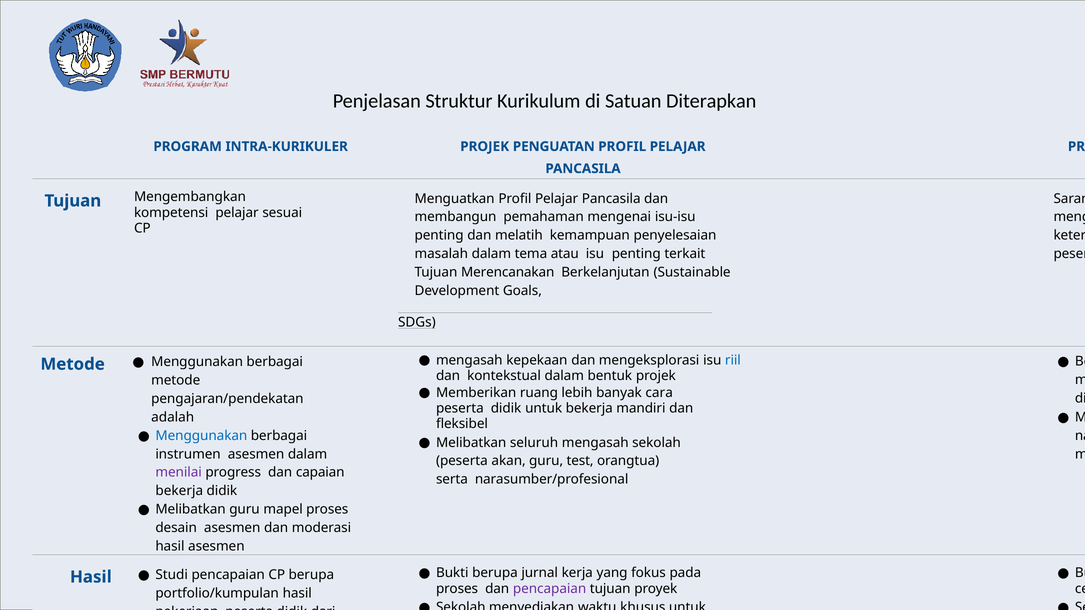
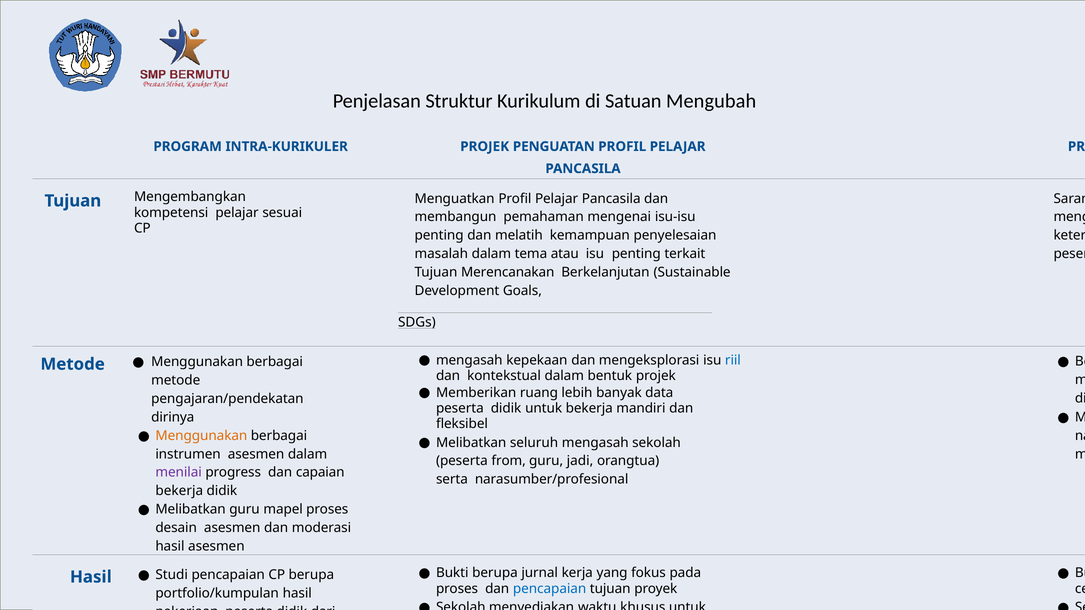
Diterapkan: Diterapkan -> Mengubah
cara: cara -> data
adalah: adalah -> dirinya
Menggunakan at (201, 436) colour: blue -> orange
akan: akan -> from
test: test -> jadi
pencapaian at (550, 589) colour: purple -> blue
